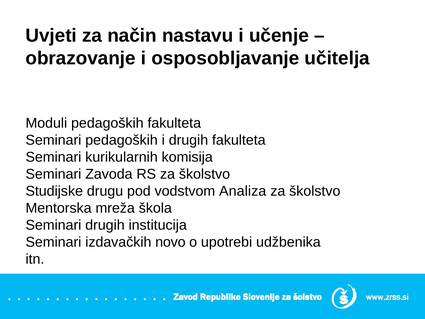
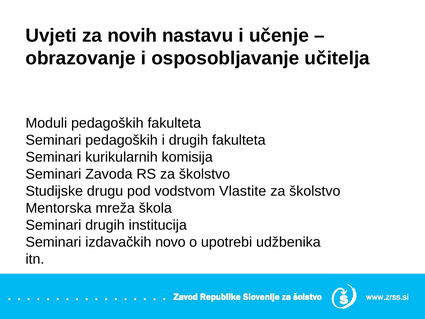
način: način -> novih
Analiza: Analiza -> Vlastite
